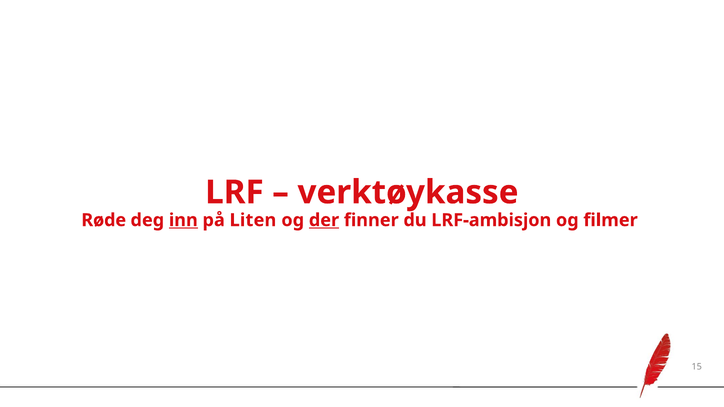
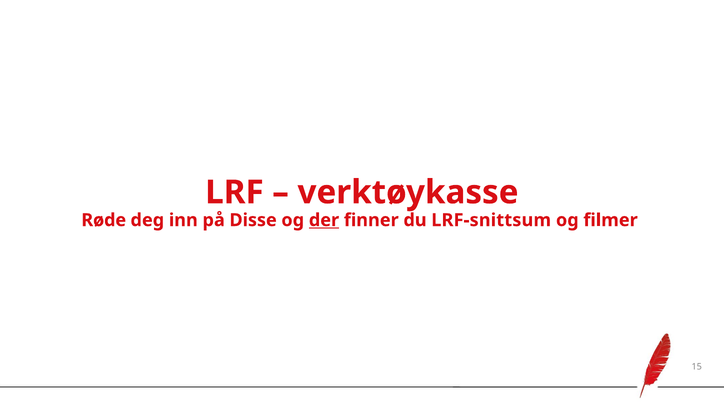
inn underline: present -> none
Liten: Liten -> Disse
LRF-ambisjon: LRF-ambisjon -> LRF-snittsum
